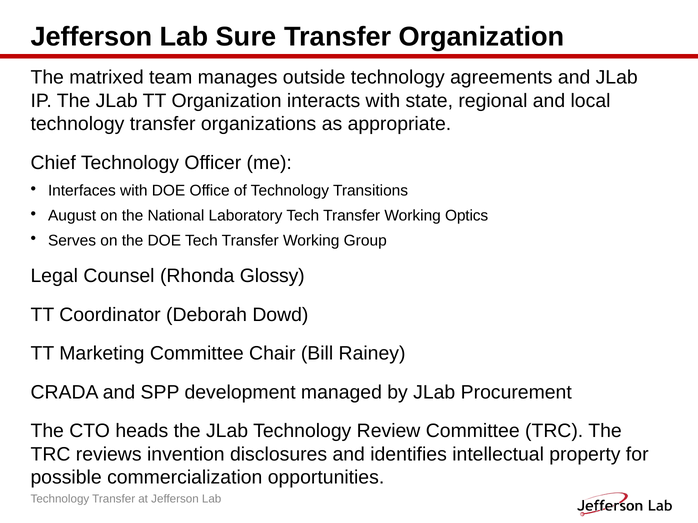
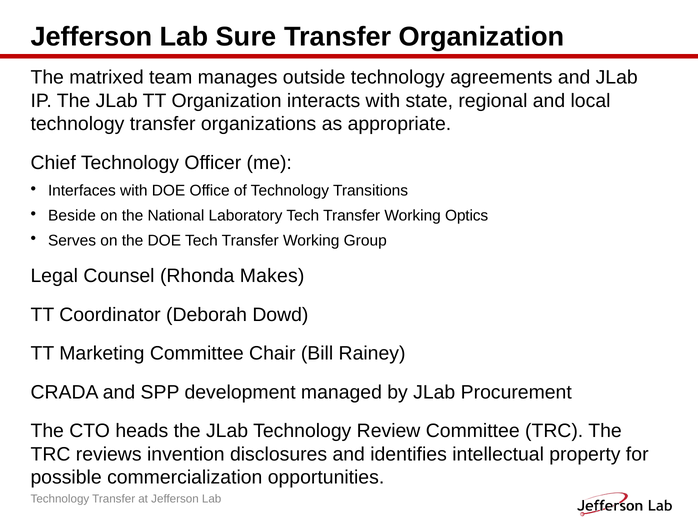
August: August -> Beside
Glossy: Glossy -> Makes
